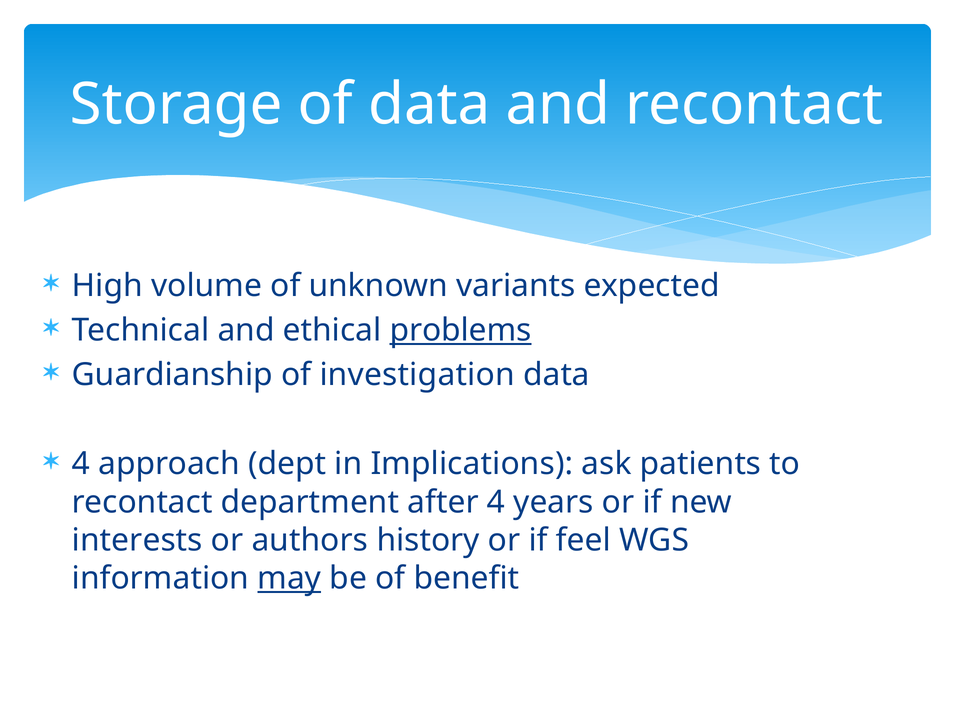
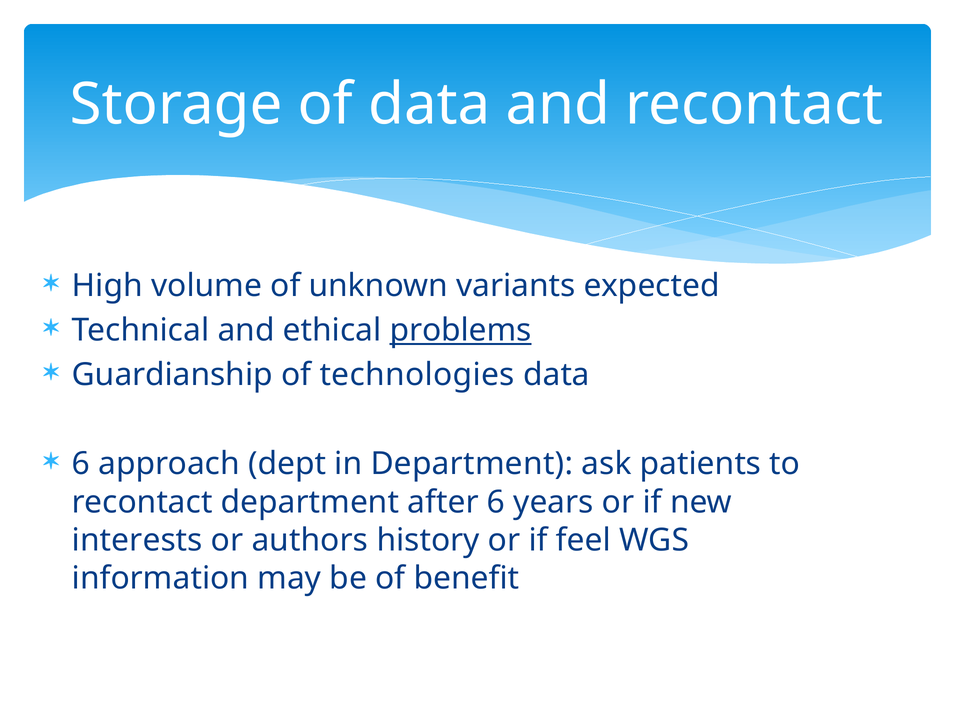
investigation: investigation -> technologies
4 at (81, 464): 4 -> 6
in Implications: Implications -> Department
after 4: 4 -> 6
may underline: present -> none
